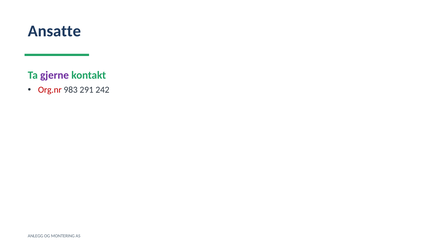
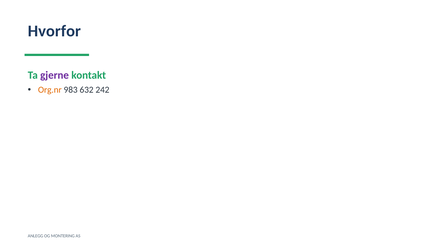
Ansatte: Ansatte -> Hvorfor
Org.nr colour: red -> orange
291: 291 -> 632
